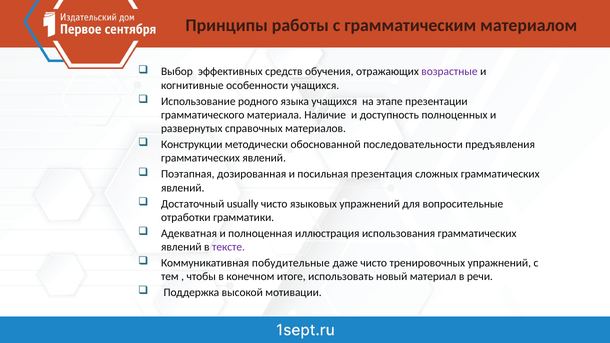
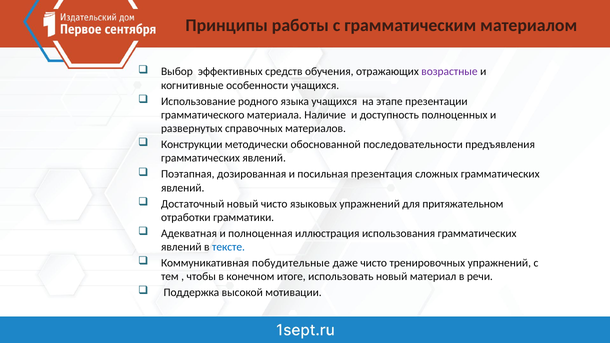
Достаточный usually: usually -> новый
вопросительные: вопросительные -> притяжательном
тексте colour: purple -> blue
